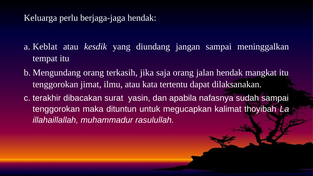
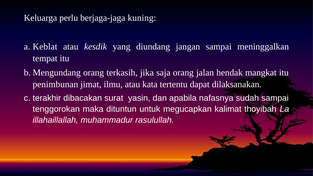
berjaga-jaga hendak: hendak -> kuning
tenggorokan at (55, 84): tenggorokan -> penimbunan
